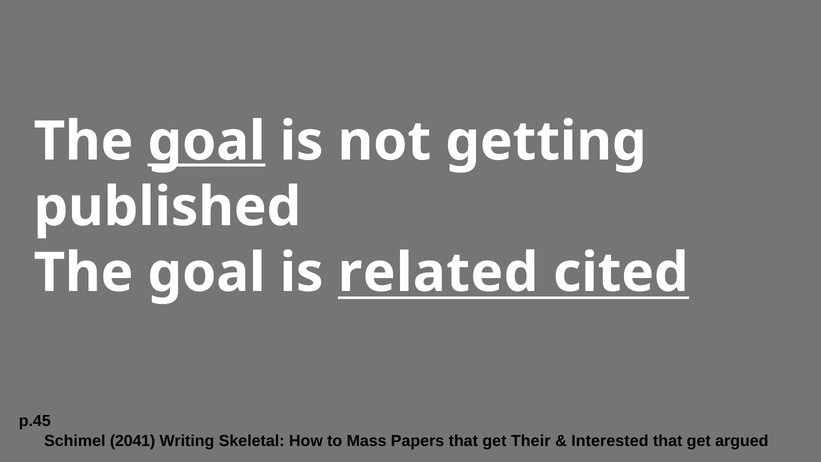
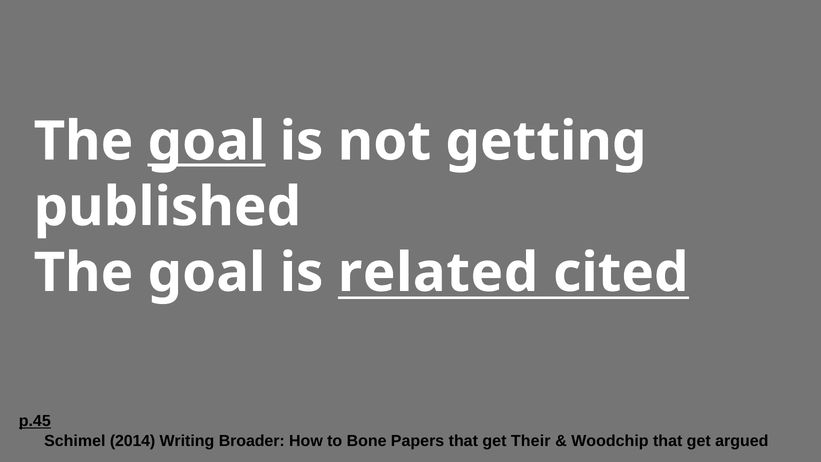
p.45 underline: none -> present
2041: 2041 -> 2014
Skeletal: Skeletal -> Broader
Mass: Mass -> Bone
Interested: Interested -> Woodchip
